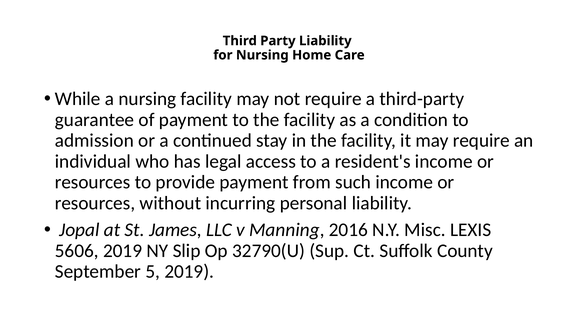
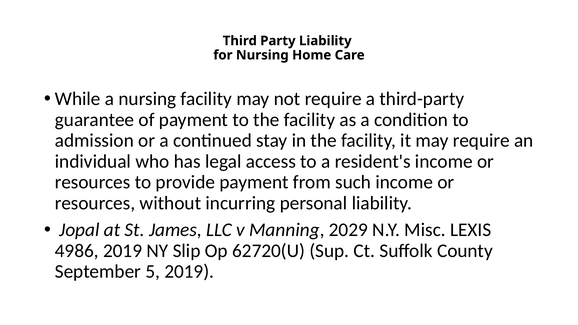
2016: 2016 -> 2029
5606: 5606 -> 4986
32790(U: 32790(U -> 62720(U
